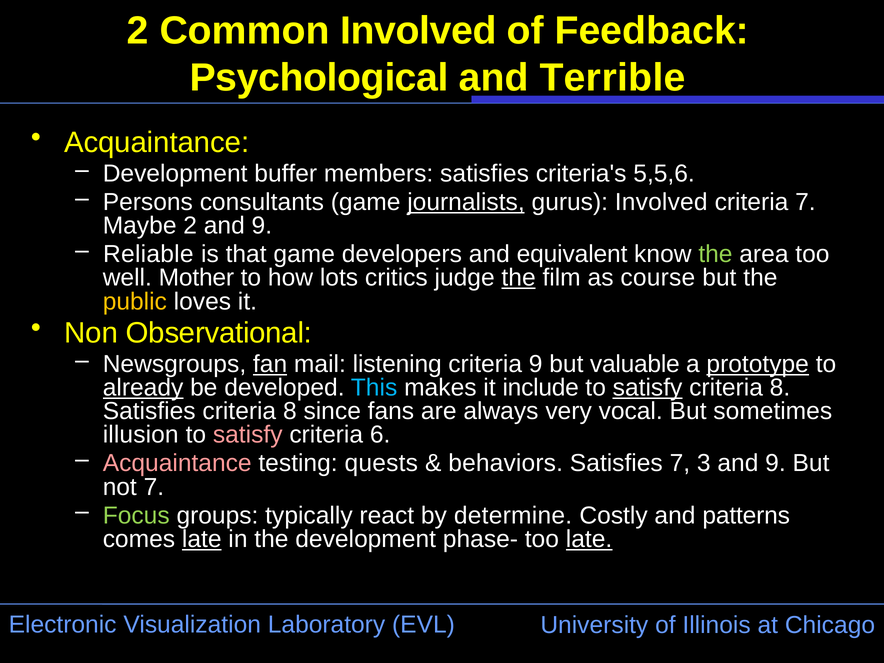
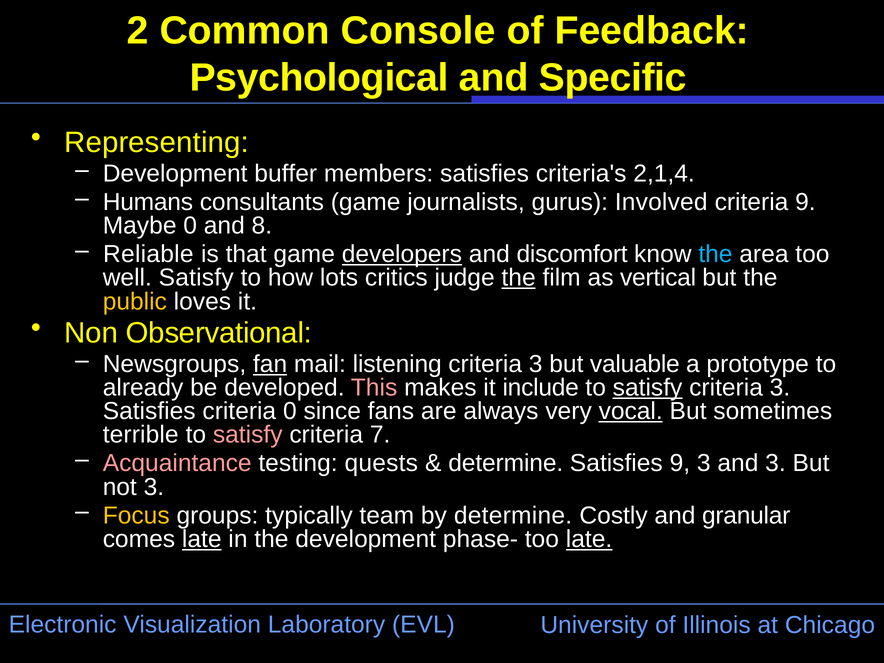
Common Involved: Involved -> Console
Terrible: Terrible -> Specific
Acquaintance at (157, 143): Acquaintance -> Representing
5,5,6: 5,5,6 -> 2,1,4
Persons: Persons -> Humans
journalists underline: present -> none
criteria 7: 7 -> 9
Maybe 2: 2 -> 0
9 at (262, 226): 9 -> 8
developers underline: none -> present
equivalent: equivalent -> discomfort
the at (715, 254) colour: light green -> light blue
well Mother: Mother -> Satisfy
course: course -> vertical
9 at (536, 364): 9 -> 3
prototype underline: present -> none
already underline: present -> none
This colour: light blue -> pink
8 at (780, 388): 8 -> 3
Satisfies criteria 8: 8 -> 0
vocal underline: none -> present
illusion: illusion -> terrible
6: 6 -> 7
behaviors at (506, 463): behaviors -> determine
Satisfies 7: 7 -> 9
3 and 9: 9 -> 3
not 7: 7 -> 3
Focus colour: light green -> yellow
react: react -> team
patterns: patterns -> granular
